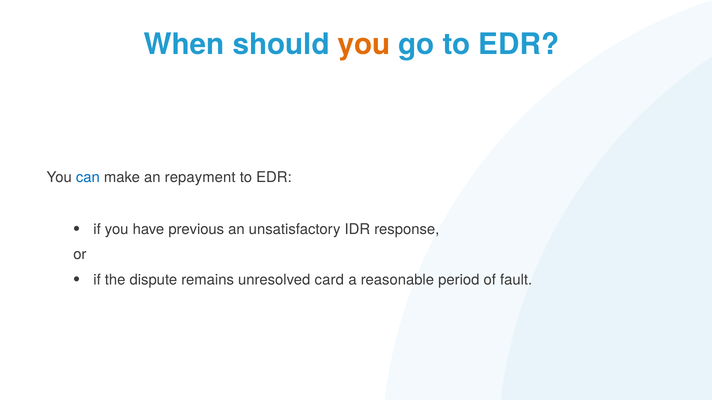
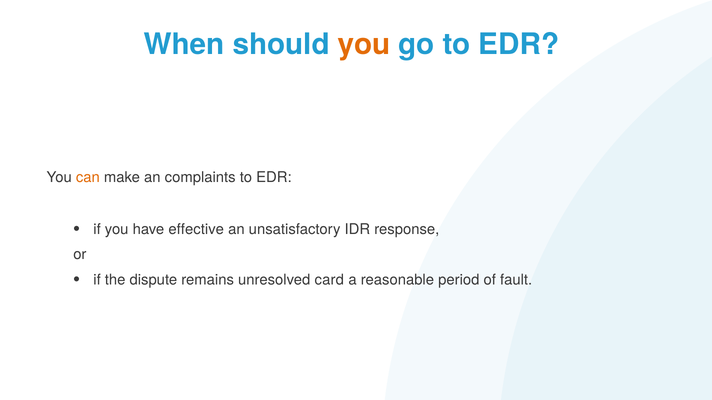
can colour: blue -> orange
repayment: repayment -> complaints
previous: previous -> effective
